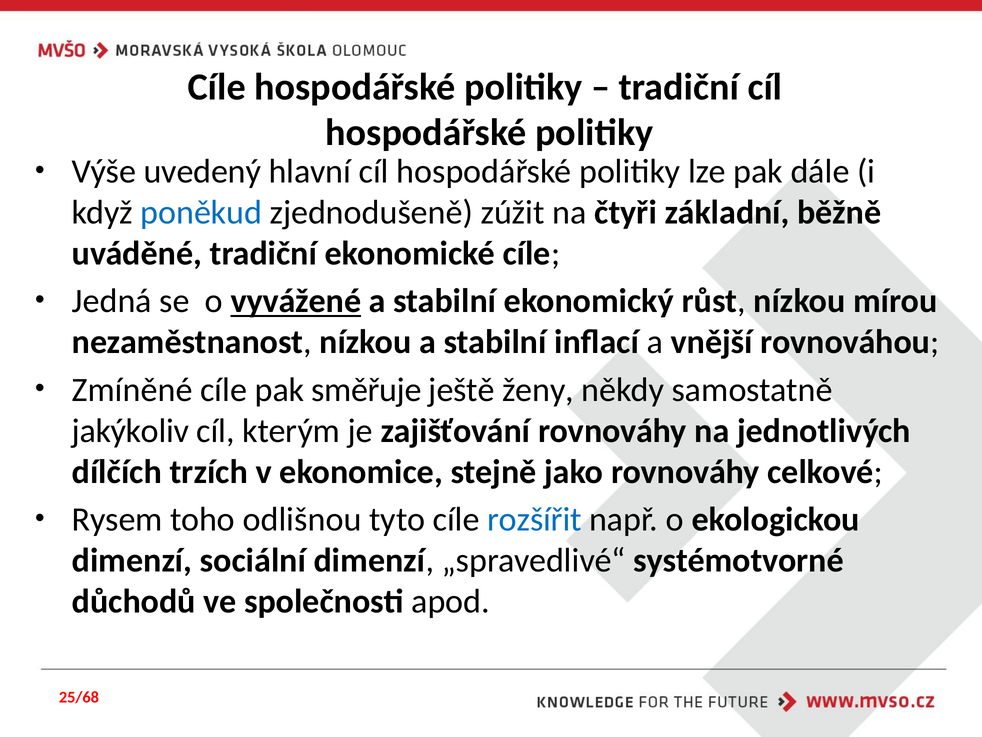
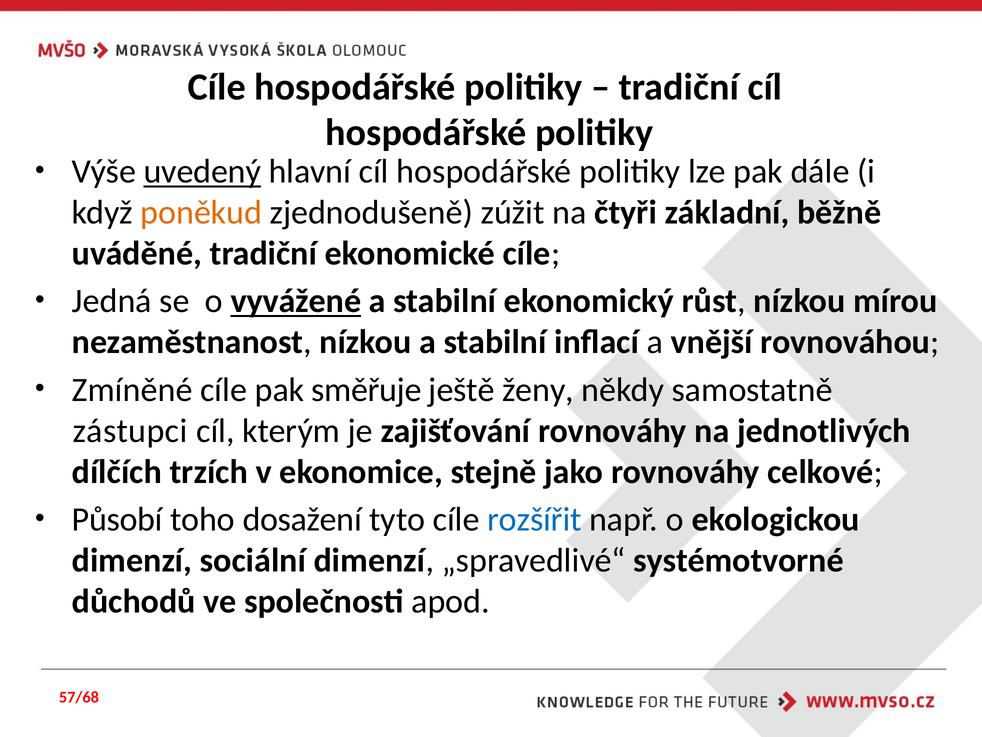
uvedený underline: none -> present
poněkud colour: blue -> orange
jakýkoliv: jakýkoliv -> zástupci
Rysem: Rysem -> Působí
odlišnou: odlišnou -> dosažení
25/68: 25/68 -> 57/68
